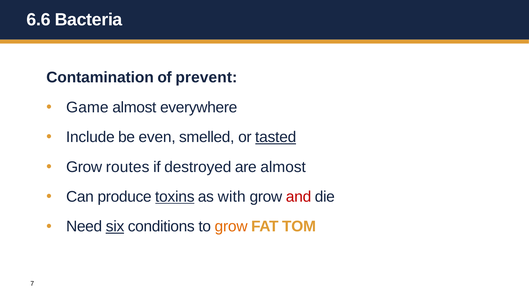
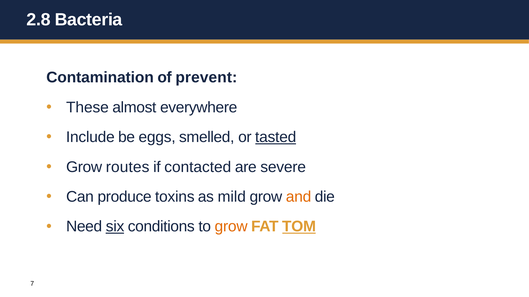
6.6: 6.6 -> 2.8
Game: Game -> These
even: even -> eggs
destroyed: destroyed -> contacted
are almost: almost -> severe
toxins underline: present -> none
with: with -> mild
and colour: red -> orange
TOM underline: none -> present
